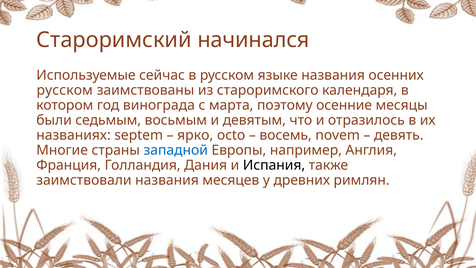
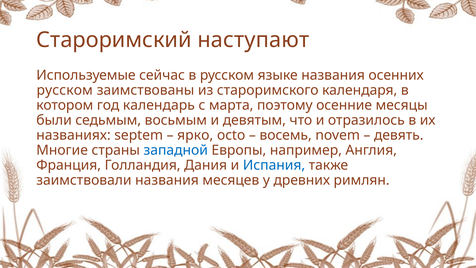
начинался: начинался -> наступают
винограда: винограда -> календарь
Испания colour: black -> blue
